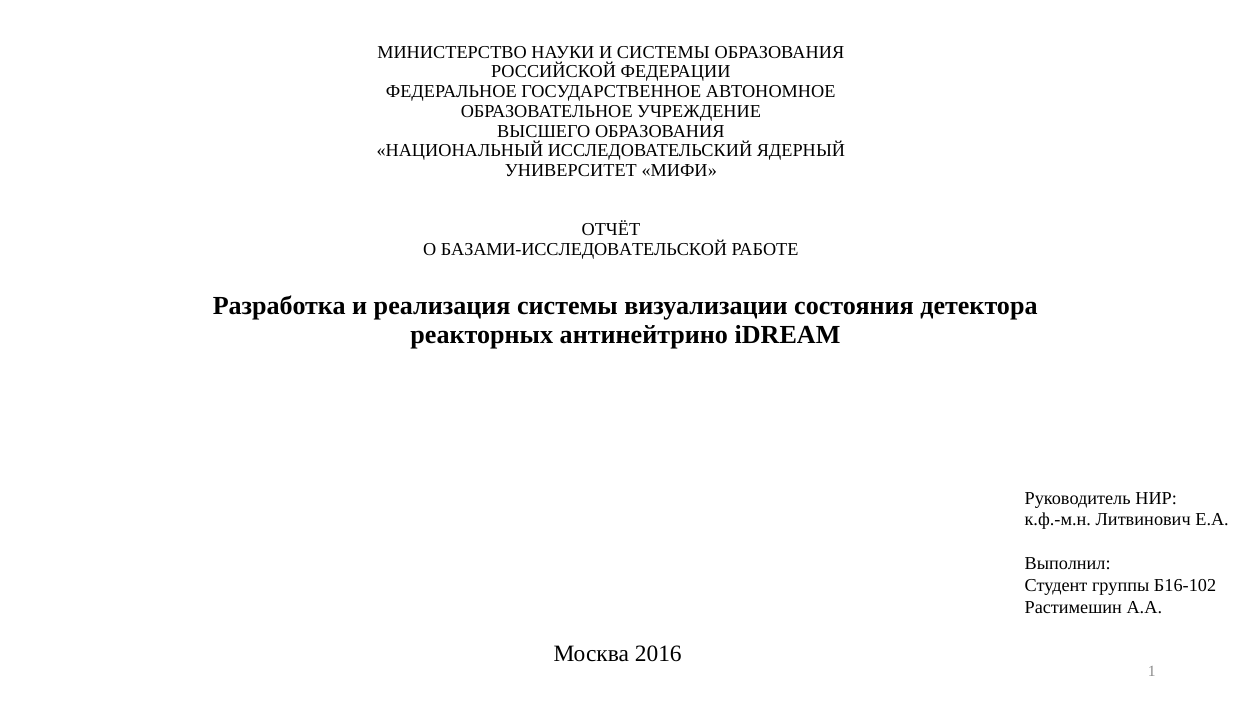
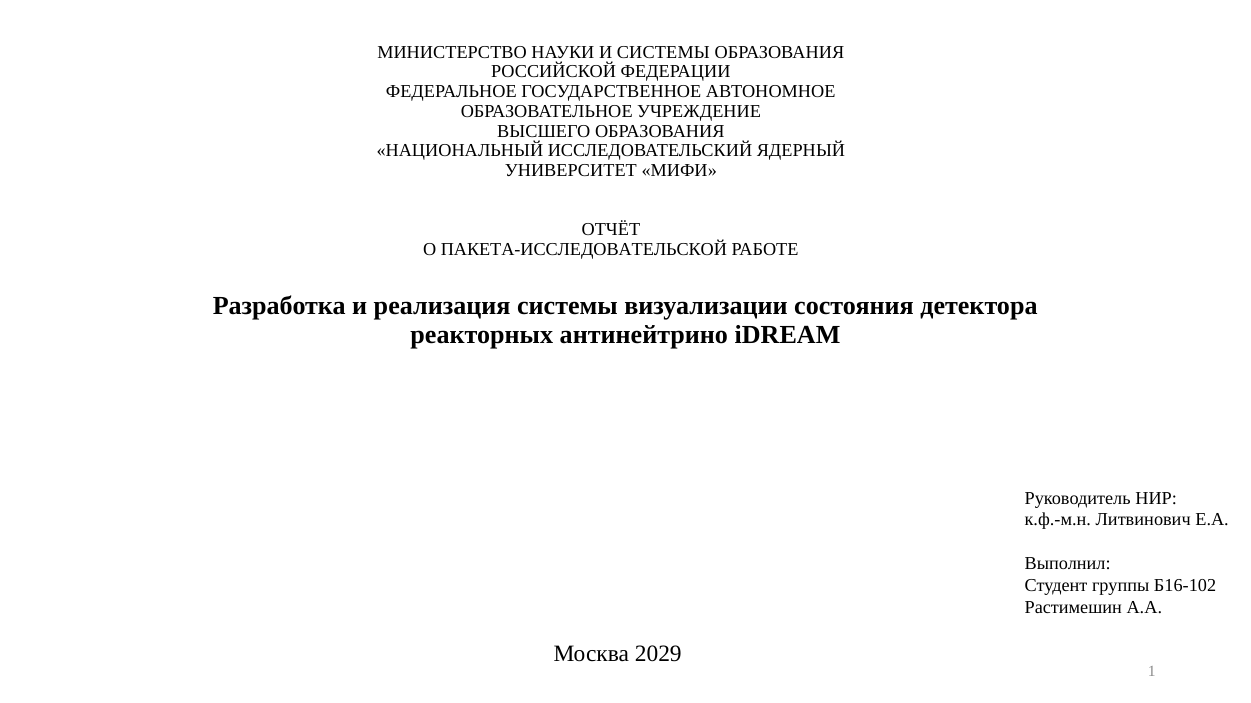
БАЗАМИ-ИССЛЕДОВАТЕЛЬСКОЙ: БАЗАМИ-ИССЛЕДОВАТЕЛЬСКОЙ -> ПАКЕТА-ИССЛЕДОВАТЕЛЬСКОЙ
2016: 2016 -> 2029
